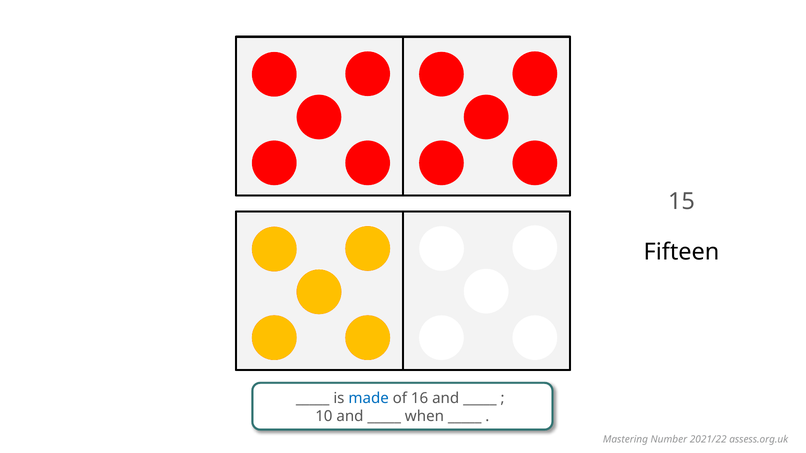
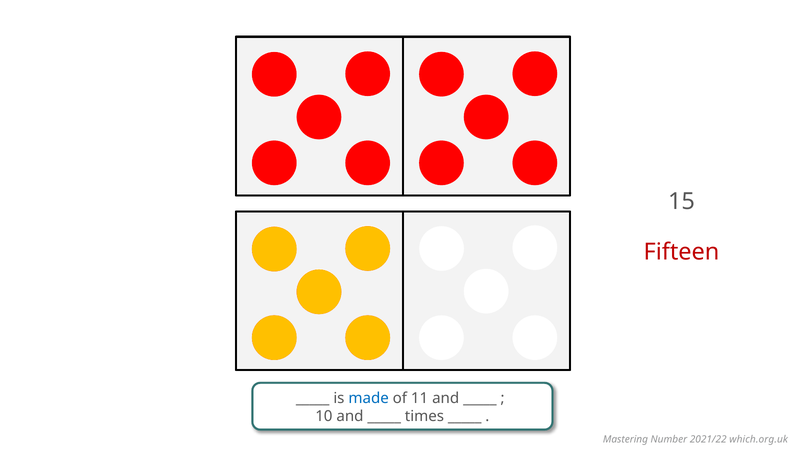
Fifteen colour: black -> red
16: 16 -> 11
when: when -> times
assess.org.uk: assess.org.uk -> which.org.uk
